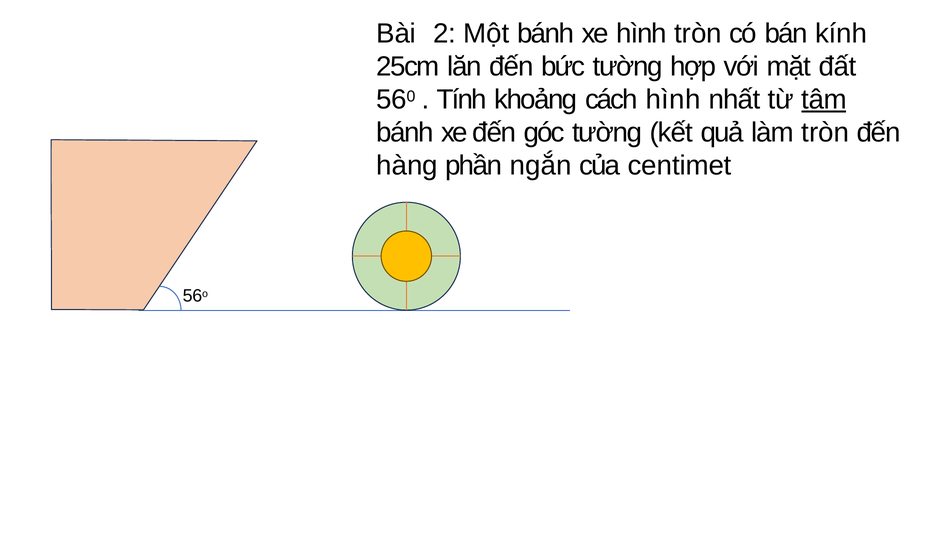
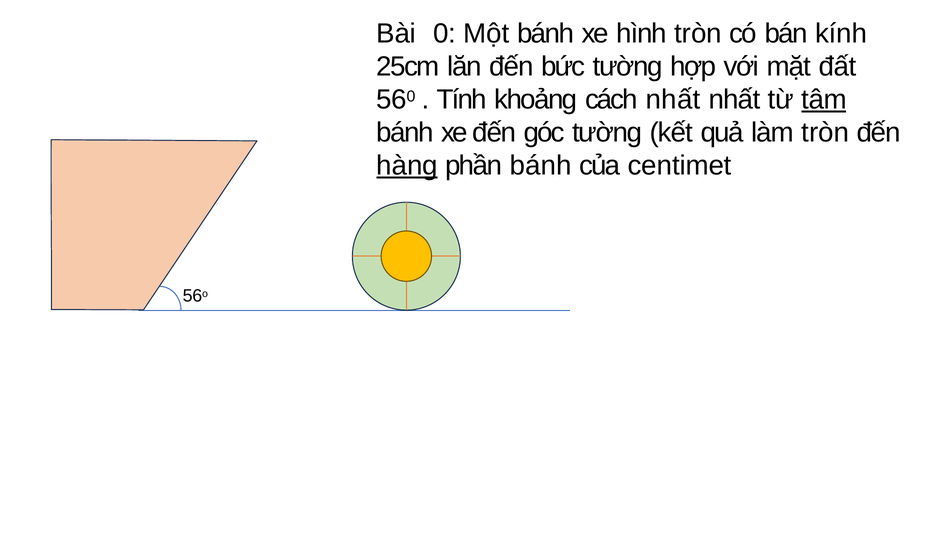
Bài 2: 2 -> 0
cách hình: hình -> nhất
hàng underline: none -> present
phần ngắn: ngắn -> bánh
